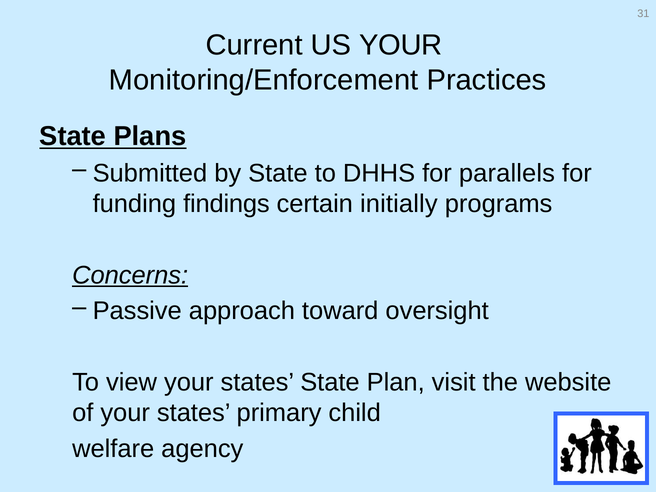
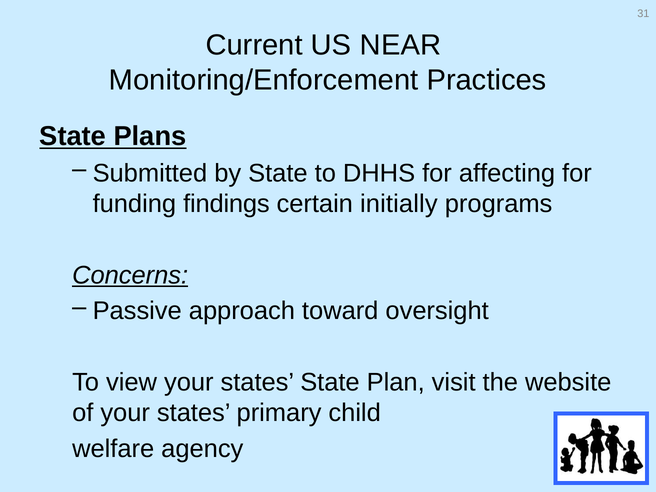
US YOUR: YOUR -> NEAR
parallels: parallels -> affecting
